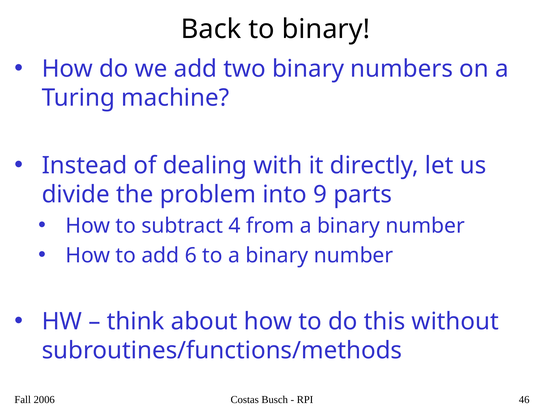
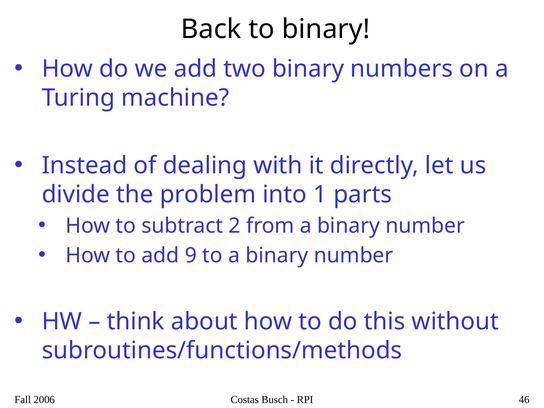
9: 9 -> 1
4: 4 -> 2
6: 6 -> 9
